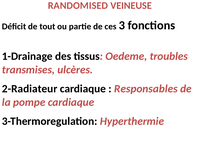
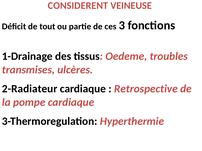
RANDOMISED: RANDOMISED -> CONSIDERENT
Responsables: Responsables -> Retrospective
